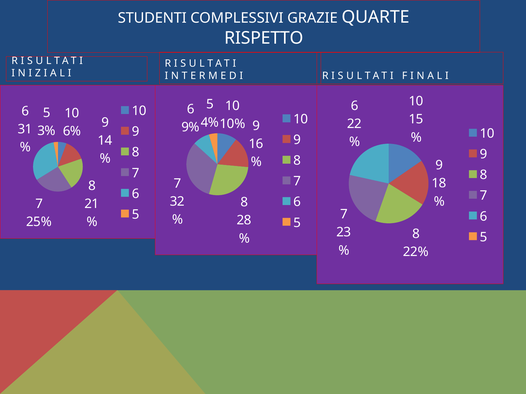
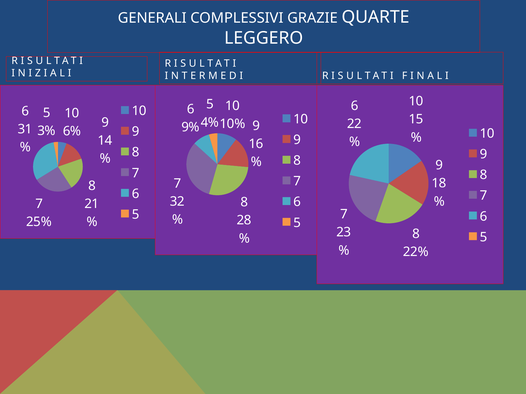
STUDENTI: STUDENTI -> GENERALI
RISPETTO: RISPETTO -> LEGGERO
